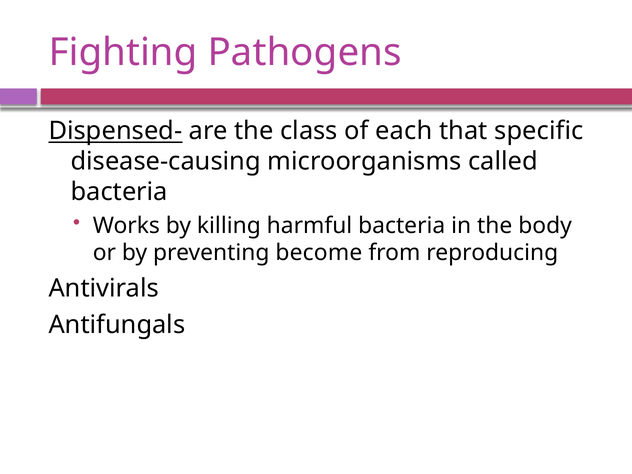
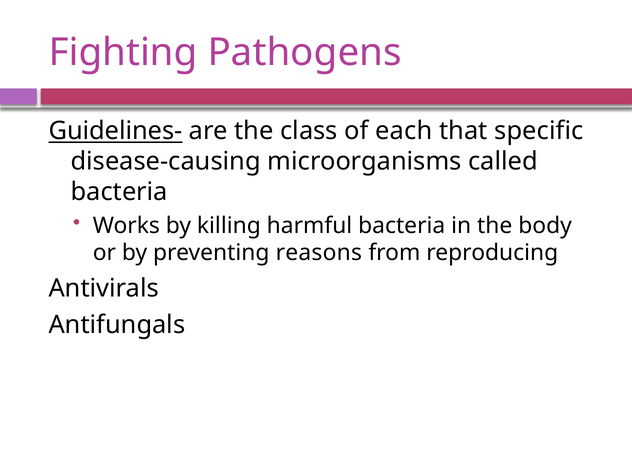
Dispensed-: Dispensed- -> Guidelines-
become: become -> reasons
